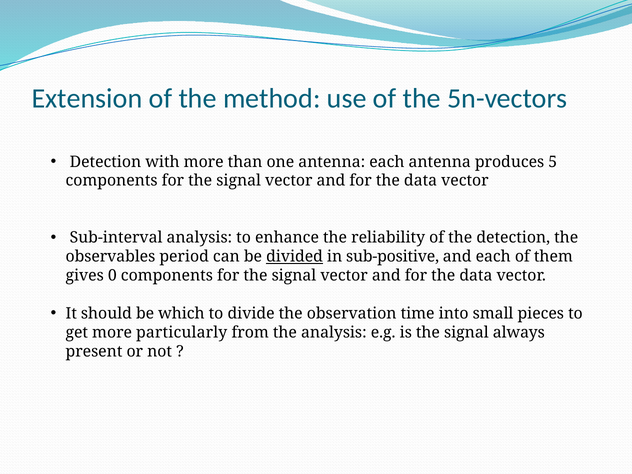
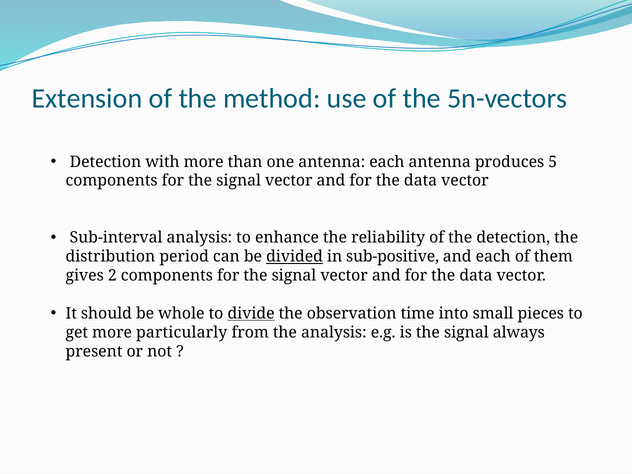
observables: observables -> distribution
0: 0 -> 2
which: which -> whole
divide underline: none -> present
